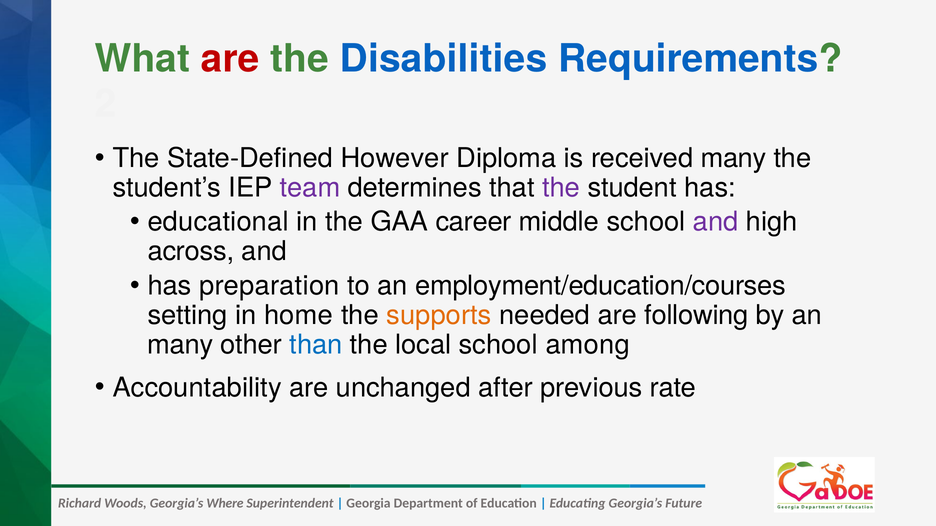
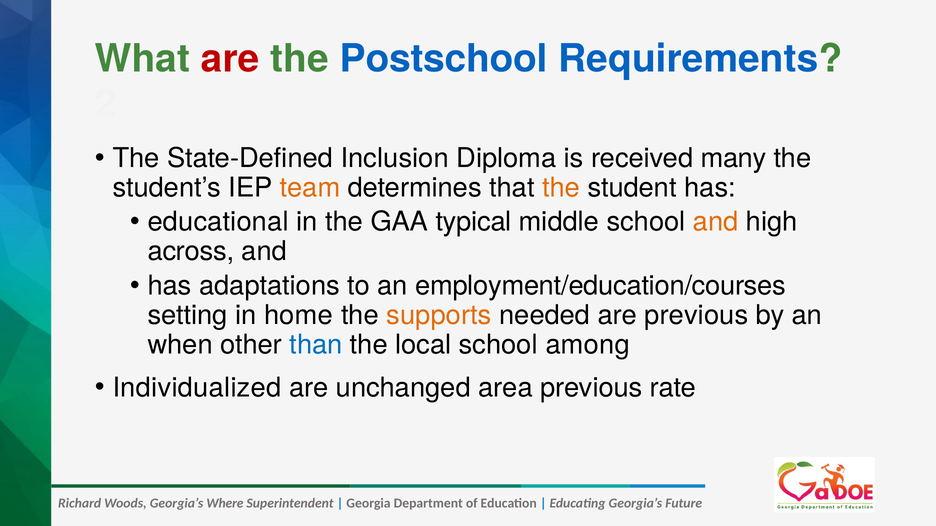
Disabilities: Disabilities -> Postschool
However: However -> Inclusion
team colour: purple -> orange
the at (561, 188) colour: purple -> orange
career: career -> typical
and at (716, 222) colour: purple -> orange
preparation: preparation -> adaptations
are following: following -> previous
many at (180, 345): many -> when
Accountability: Accountability -> Individualized
after: after -> area
